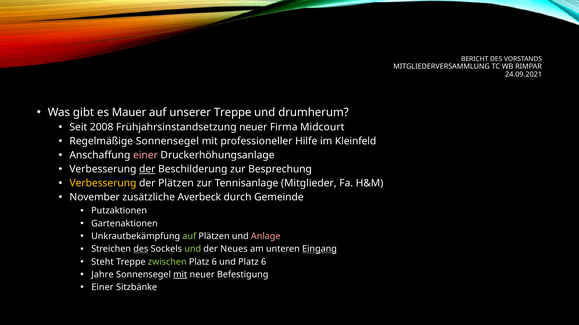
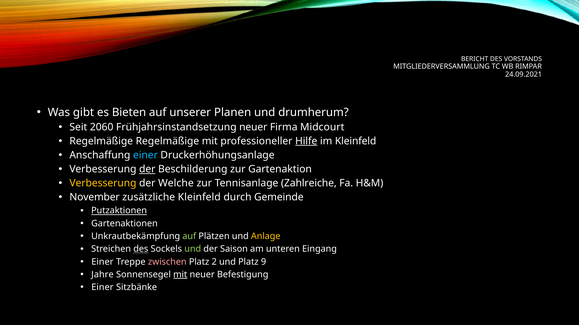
Mauer: Mauer -> Bieten
unserer Treppe: Treppe -> Planen
2008: 2008 -> 2060
Regelmäßige Sonnensegel: Sonnensegel -> Regelmäßige
Hilfe underline: none -> present
einer at (145, 155) colour: pink -> light blue
Besprechung: Besprechung -> Gartenaktion
der Plätzen: Plätzen -> Welche
Mitglieder: Mitglieder -> Zahlreiche
zusätzliche Averbeck: Averbeck -> Kleinfeld
Putzaktionen underline: none -> present
Anlage colour: pink -> yellow
Neues: Neues -> Saison
Eingang underline: present -> none
Steht at (102, 262): Steht -> Einer
zwischen colour: light green -> pink
6 at (214, 262): 6 -> 2
und Platz 6: 6 -> 9
